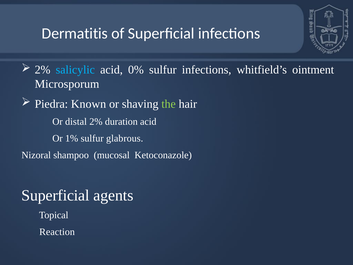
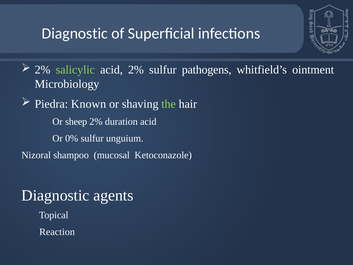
Dermatitis at (75, 33): Dermatitis -> Diagnostic
salicylic colour: light blue -> light green
acid 0%: 0% -> 2%
sulfur infections: infections -> pathogens
Microsporum: Microsporum -> Microbiology
distal: distal -> sheep
1%: 1% -> 0%
glabrous: glabrous -> unguium
Superficial at (55, 195): Superficial -> Diagnostic
